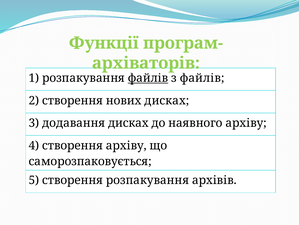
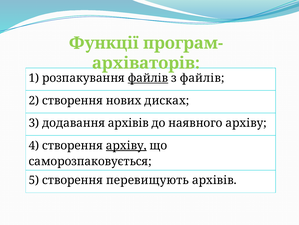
додавання дисках: дисках -> архівів
архіву at (126, 145) underline: none -> present
створення розпакування: розпакування -> перевищують
